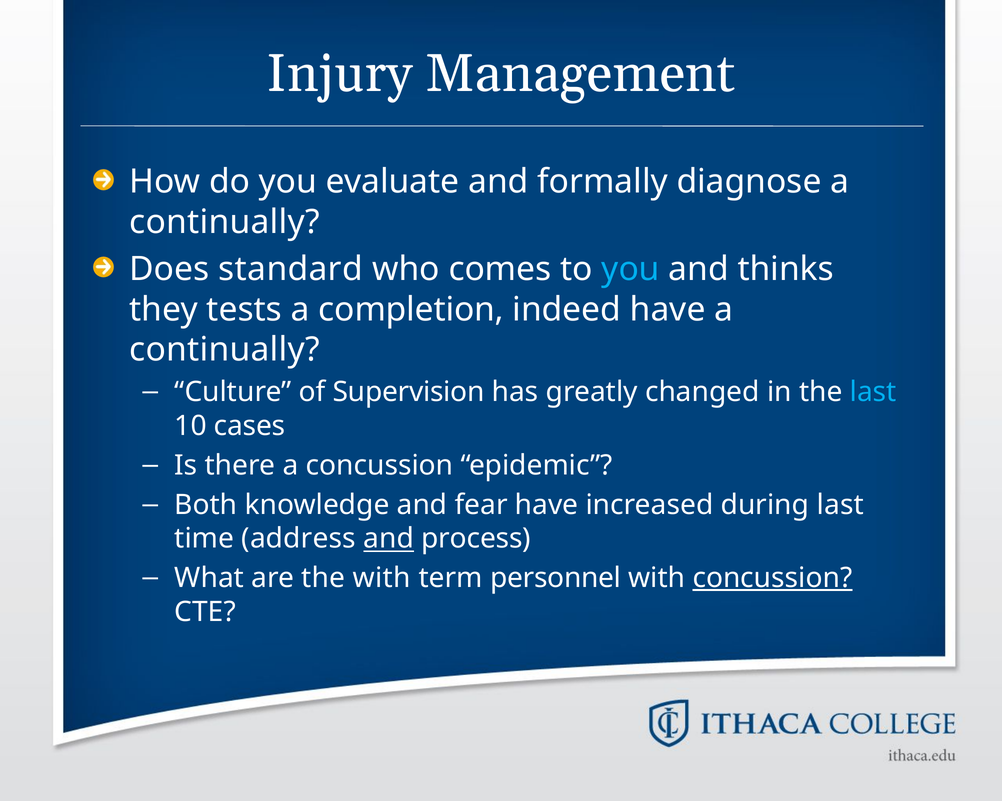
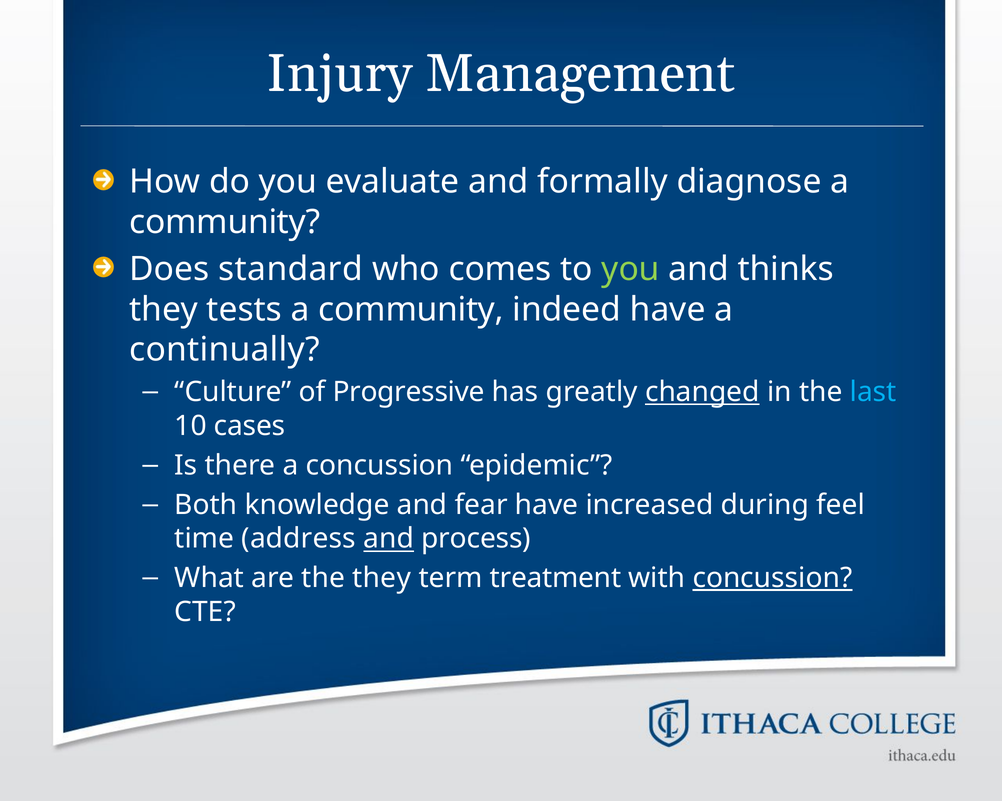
continually at (225, 222): continually -> community
you at (631, 269) colour: light blue -> light green
completion at (411, 310): completion -> community
Supervision: Supervision -> Progressive
changed underline: none -> present
during last: last -> feel
the with: with -> they
personnel: personnel -> treatment
